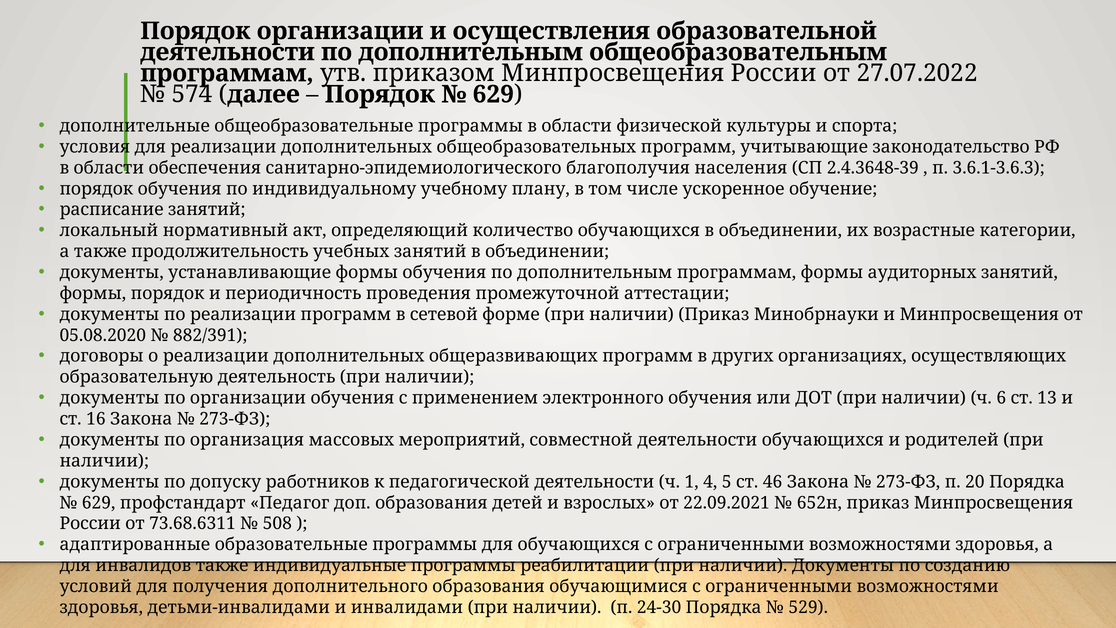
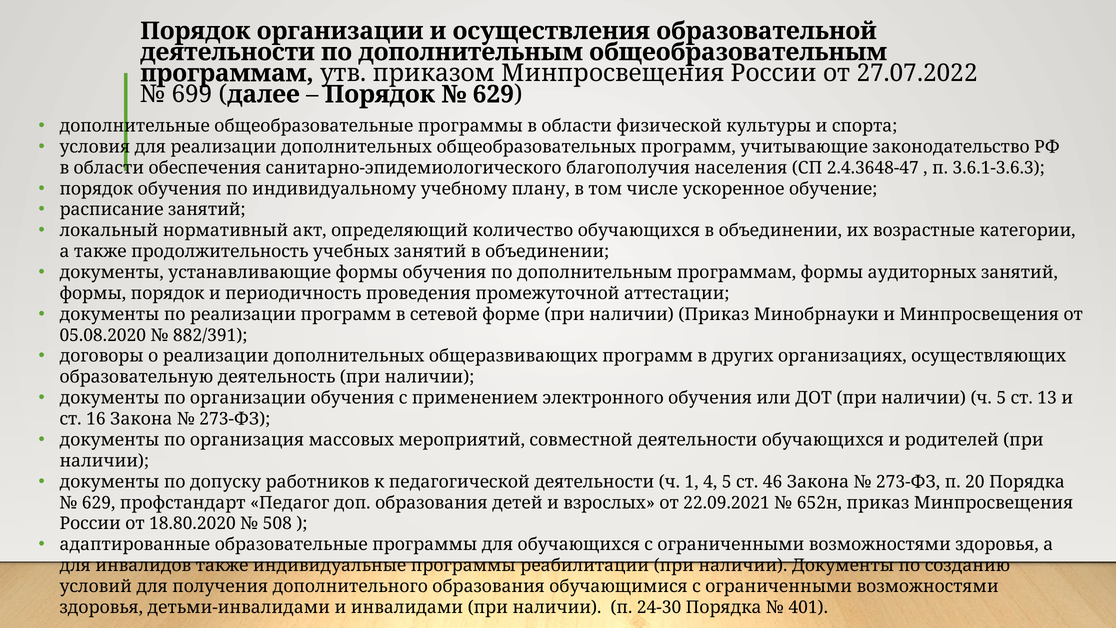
574: 574 -> 699
2.4.3648-39: 2.4.3648-39 -> 2.4.3648-47
ч 6: 6 -> 5
73.68.6311: 73.68.6311 -> 18.80.2020
529: 529 -> 401
